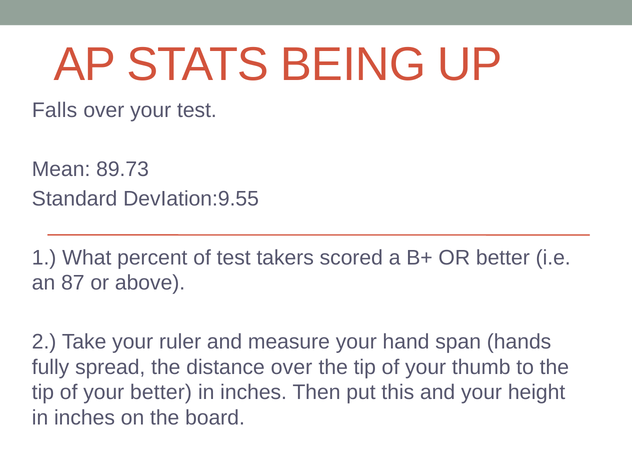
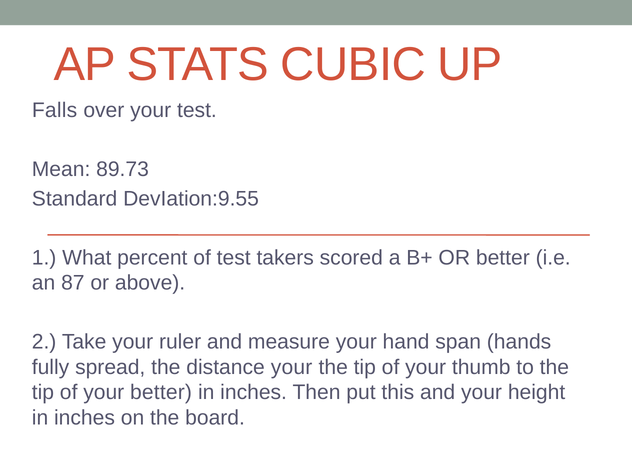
BEING: BEING -> CUBIC
distance over: over -> your
